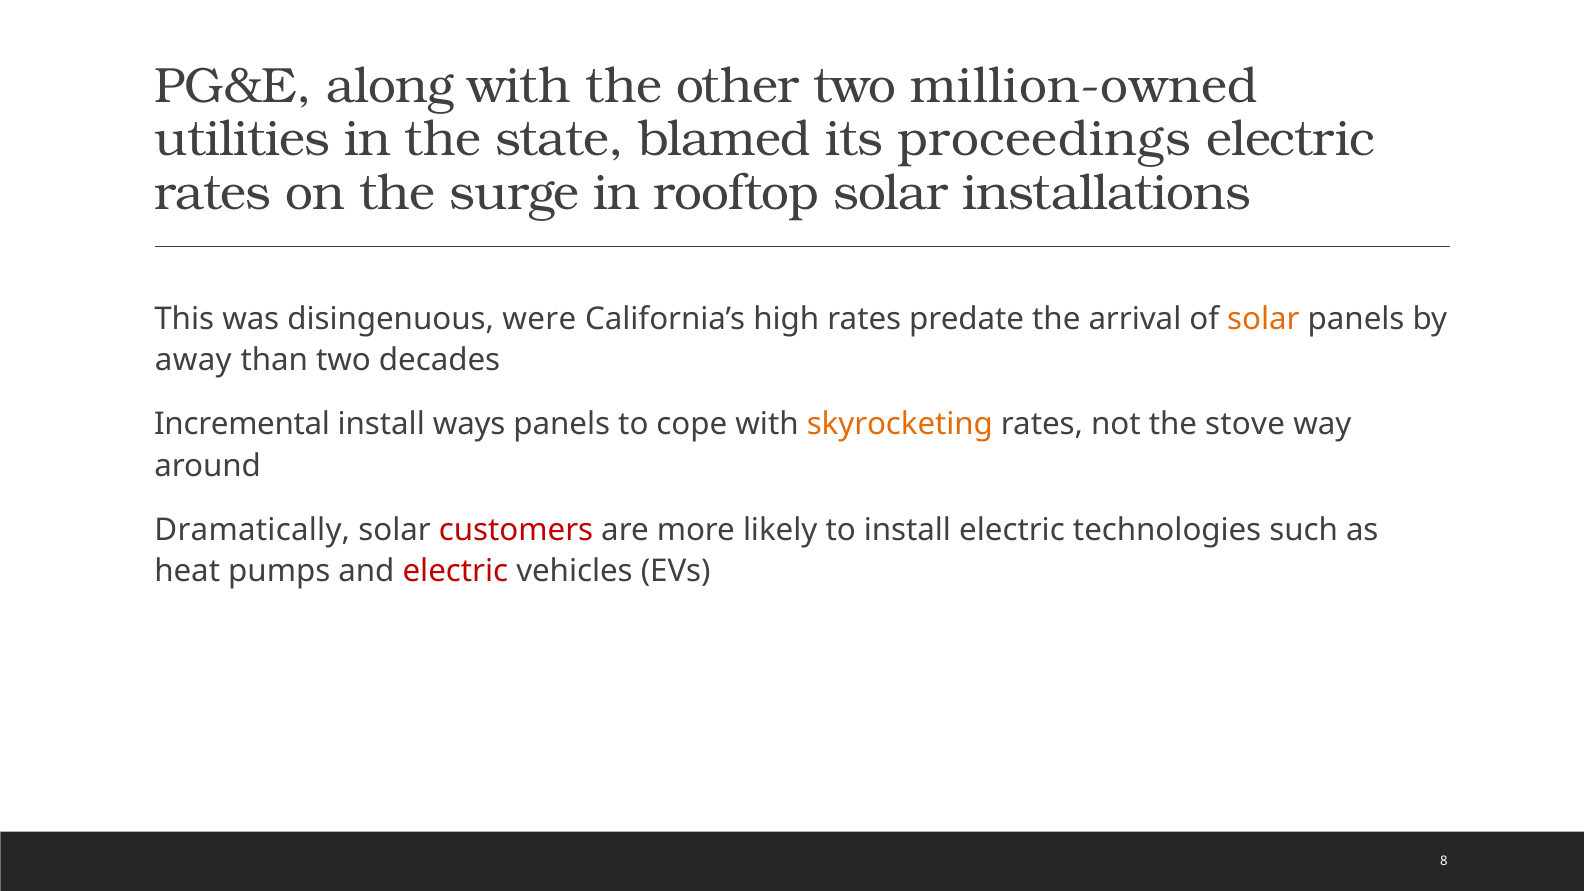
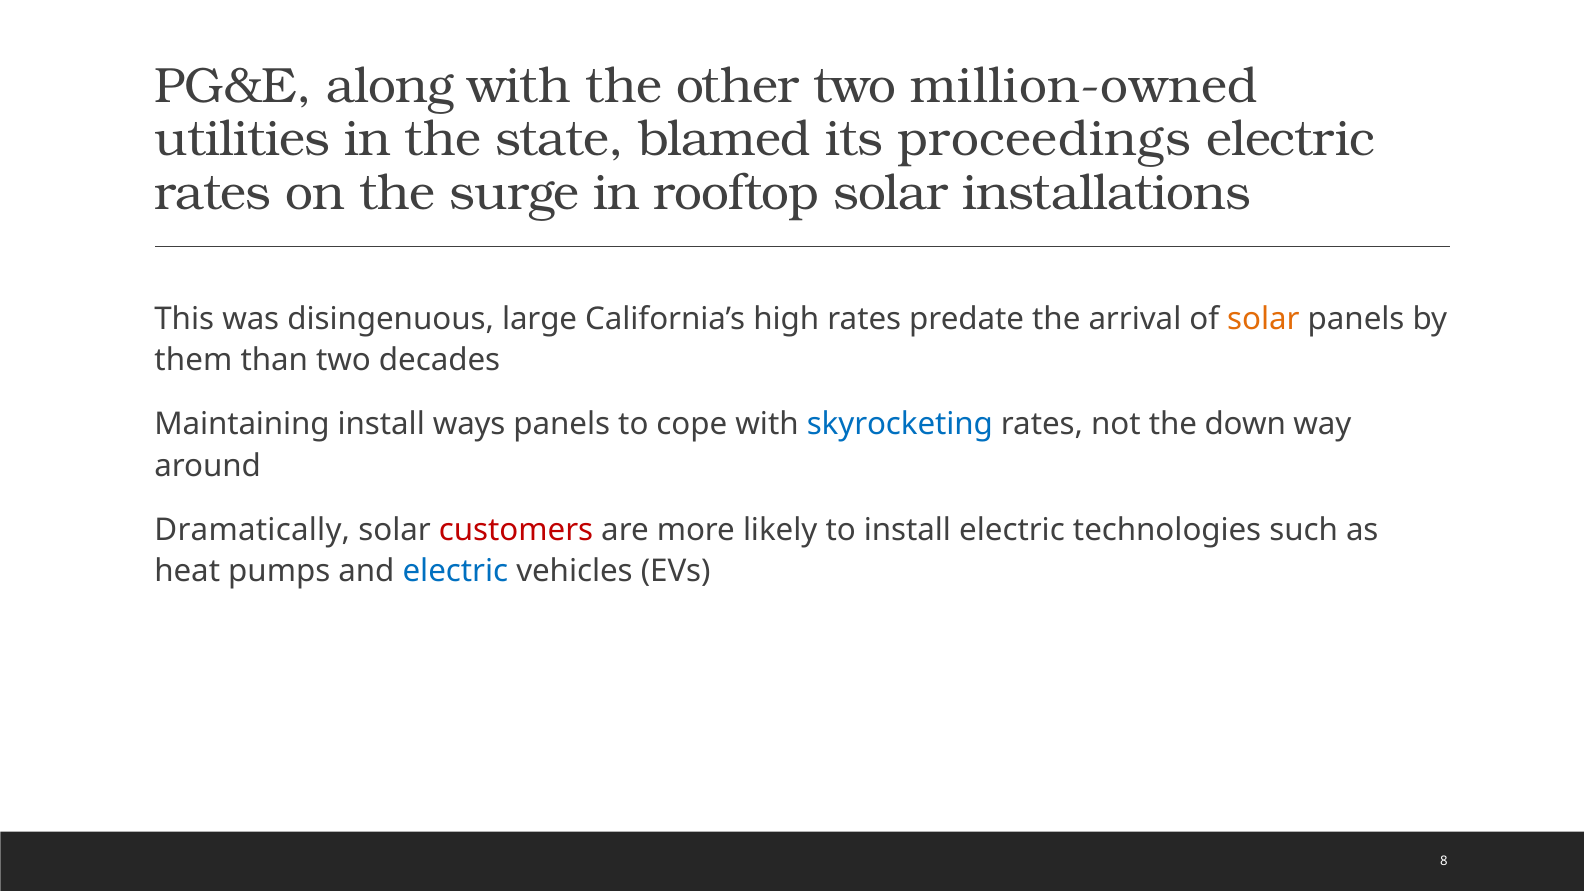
were: were -> large
away: away -> them
Incremental: Incremental -> Maintaining
skyrocketing colour: orange -> blue
stove: stove -> down
electric at (455, 572) colour: red -> blue
